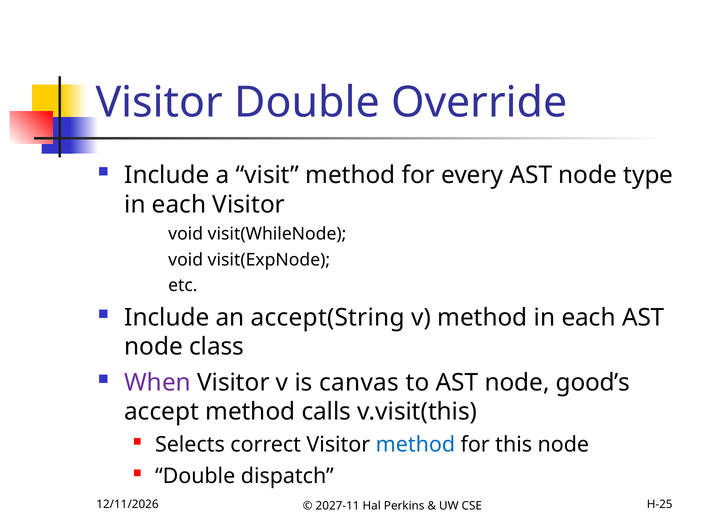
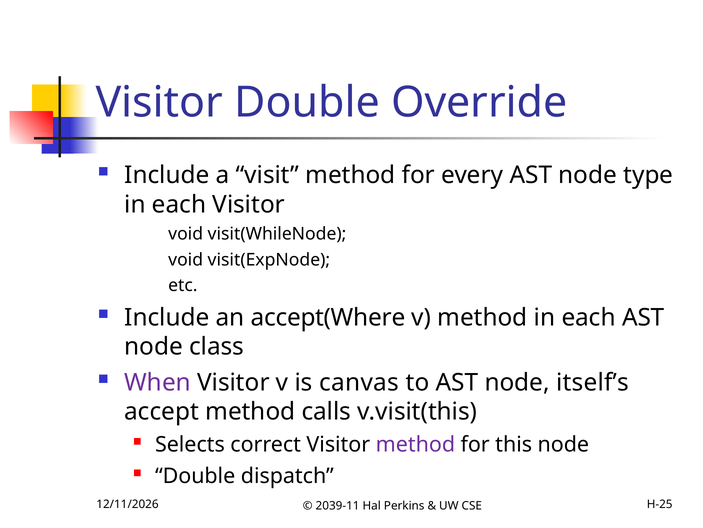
accept(String: accept(String -> accept(Where
good’s: good’s -> itself’s
method at (415, 444) colour: blue -> purple
2027-11: 2027-11 -> 2039-11
